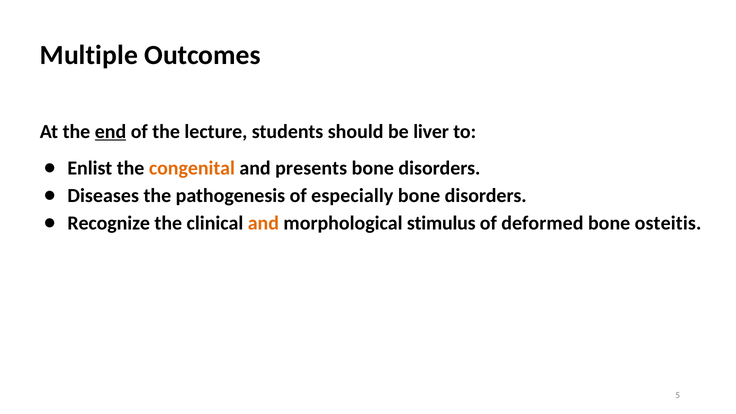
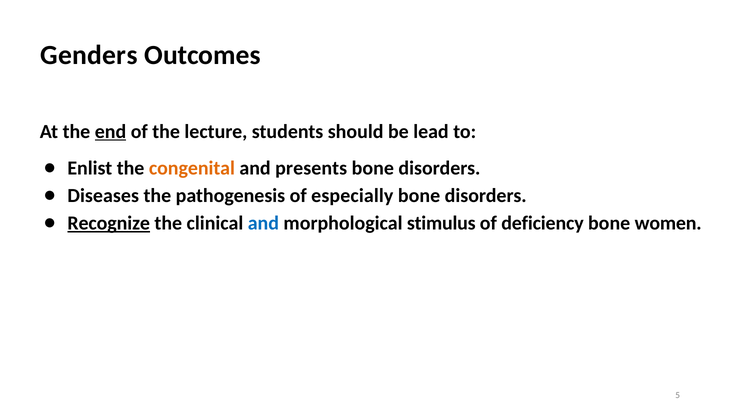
Multiple: Multiple -> Genders
liver: liver -> lead
Recognize underline: none -> present
and at (263, 223) colour: orange -> blue
deformed: deformed -> deficiency
osteitis: osteitis -> women
